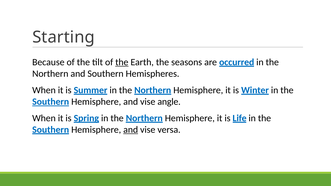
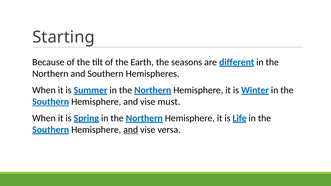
the at (122, 62) underline: present -> none
occurred: occurred -> different
angle: angle -> must
